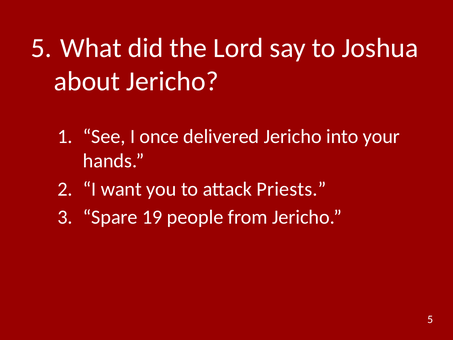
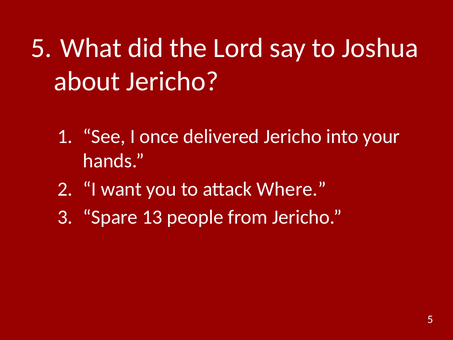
Priests: Priests -> Where
19: 19 -> 13
